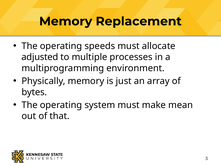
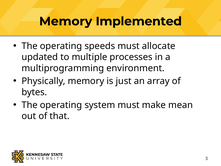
Replacement: Replacement -> Implemented
adjusted: adjusted -> updated
